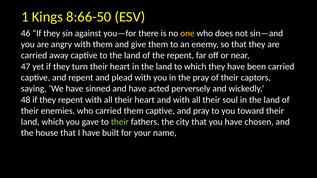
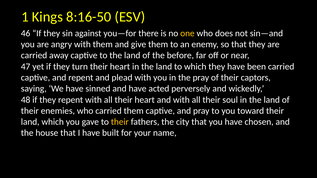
8:66-50: 8:66-50 -> 8:16-50
the repent: repent -> before
their at (120, 122) colour: light green -> yellow
